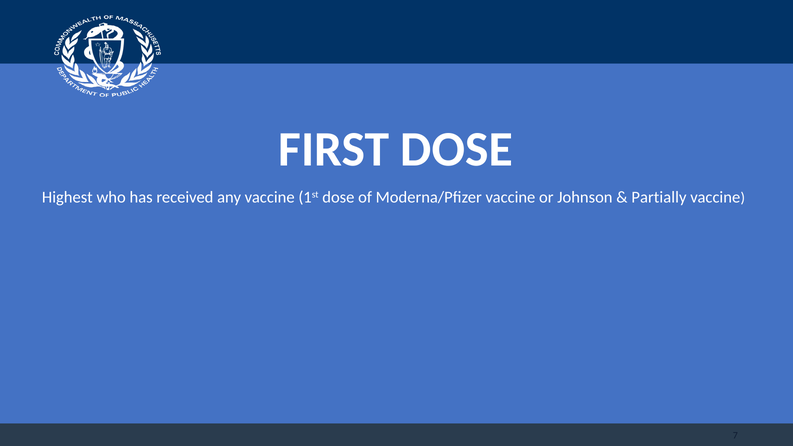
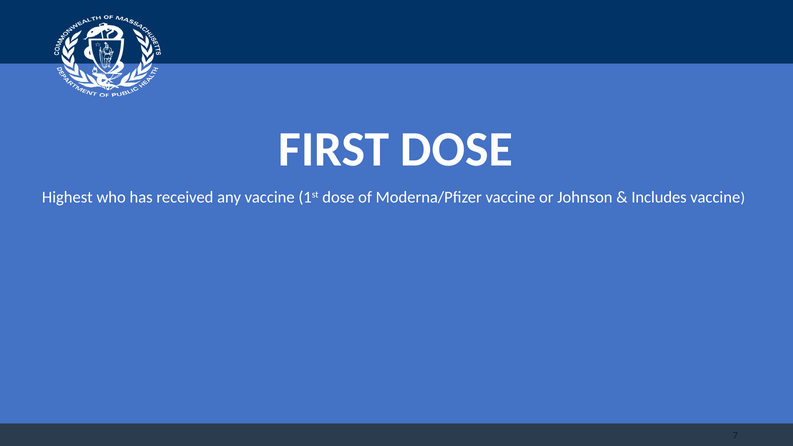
Partially: Partially -> Includes
